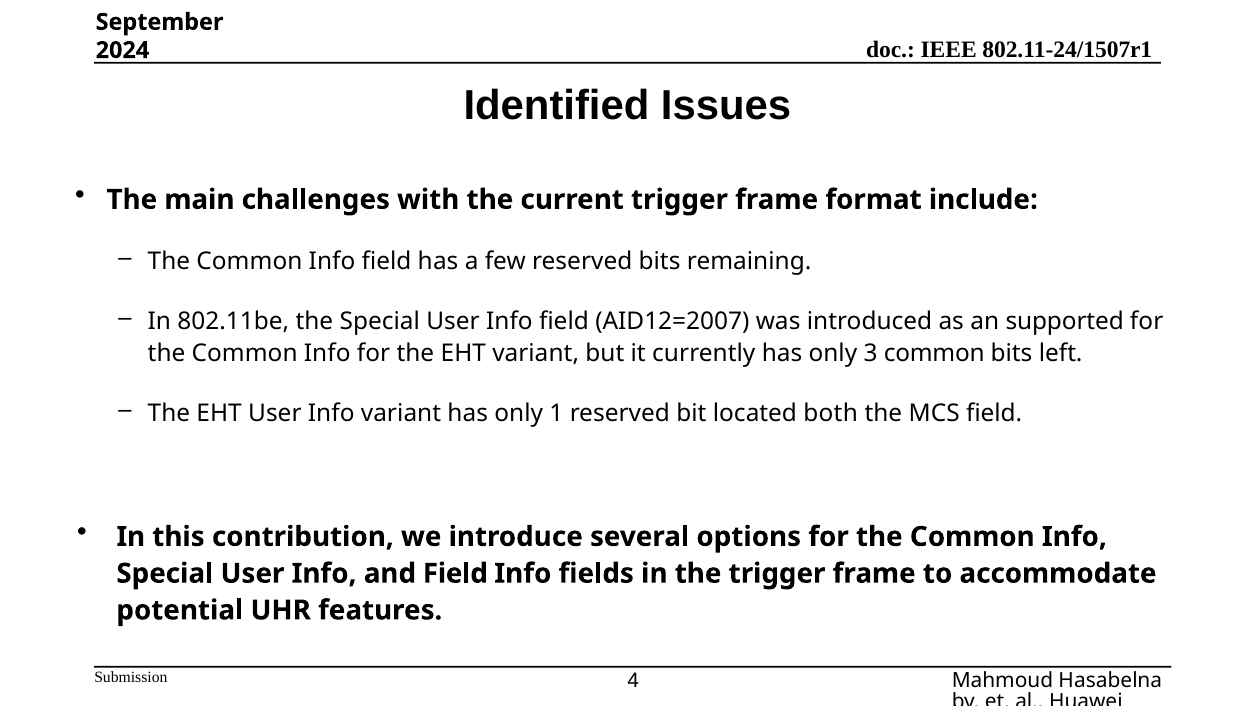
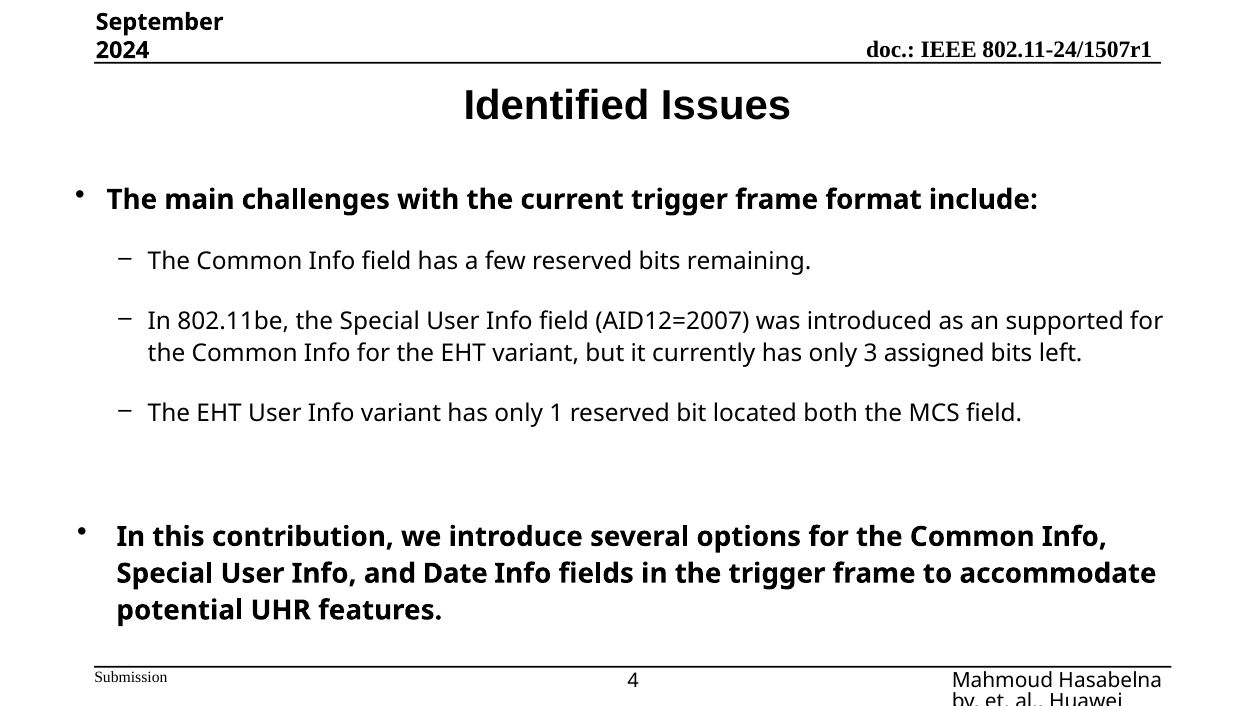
3 common: common -> assigned
and Field: Field -> Date
